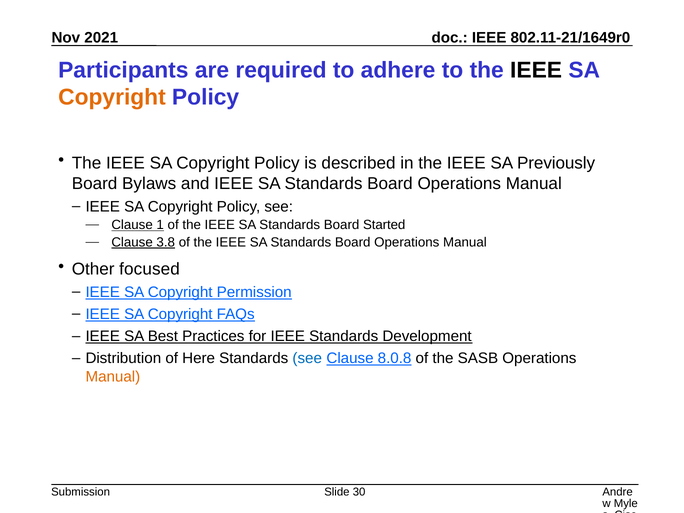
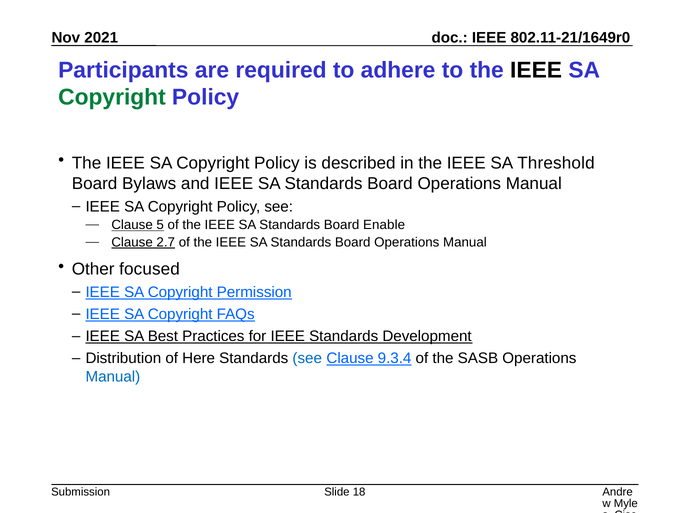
Copyright at (112, 97) colour: orange -> green
Previously: Previously -> Threshold
1: 1 -> 5
Started: Started -> Enable
3.8: 3.8 -> 2.7
8.0.8: 8.0.8 -> 9.3.4
Manual at (113, 377) colour: orange -> blue
30: 30 -> 18
